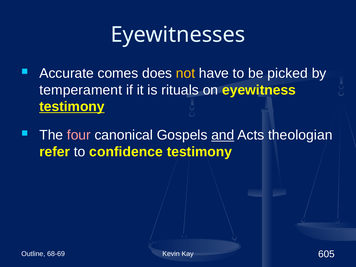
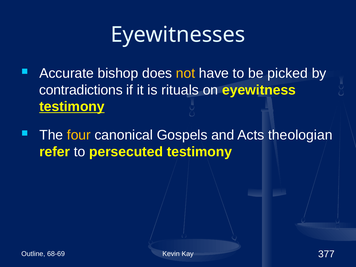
comes: comes -> bishop
temperament: temperament -> contradictions
four colour: pink -> yellow
and underline: present -> none
confidence: confidence -> persecuted
605: 605 -> 377
